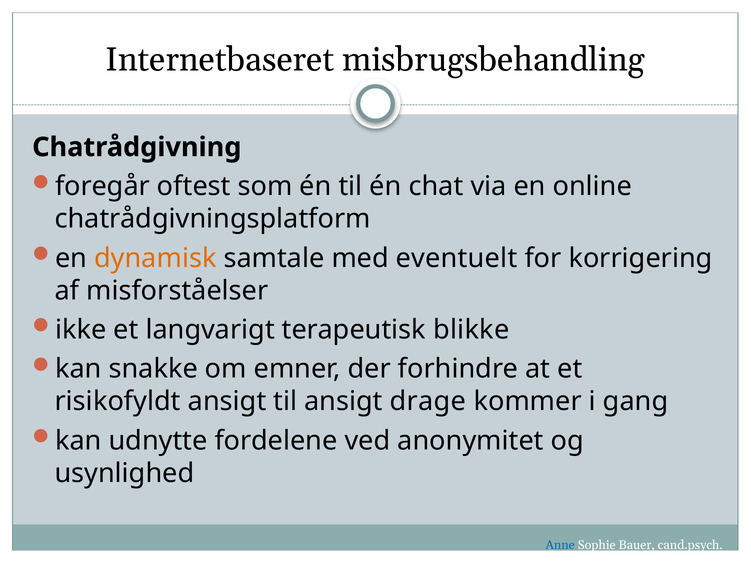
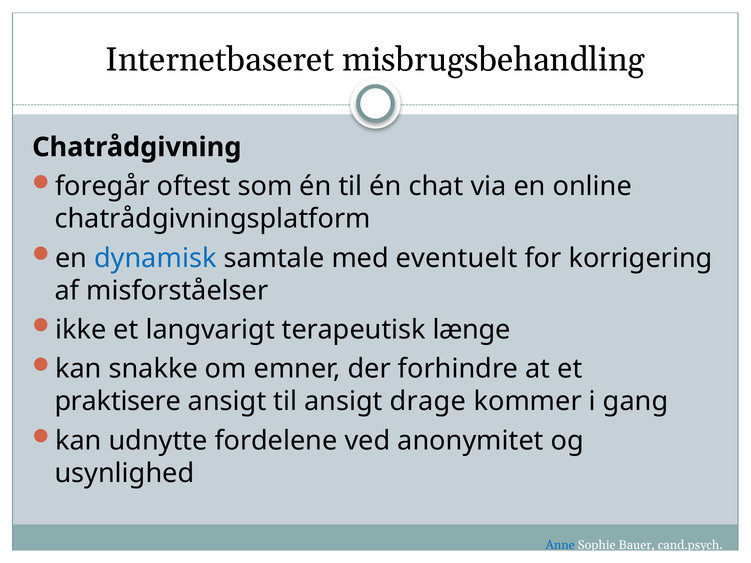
dynamisk colour: orange -> blue
blikke: blikke -> længe
risikofyldt: risikofyldt -> praktisere
